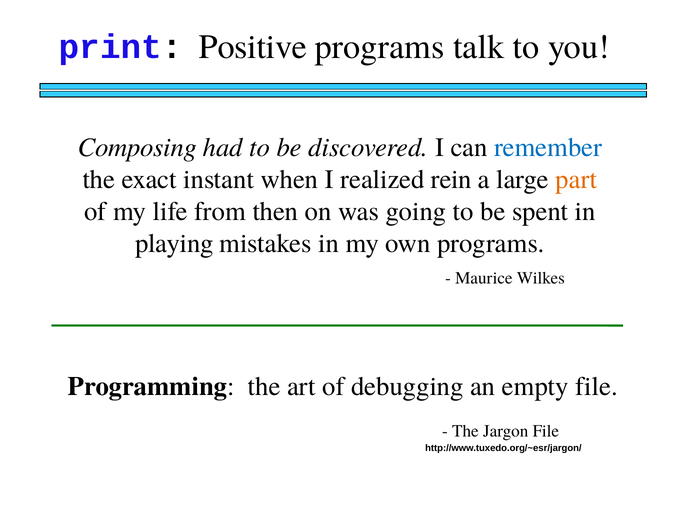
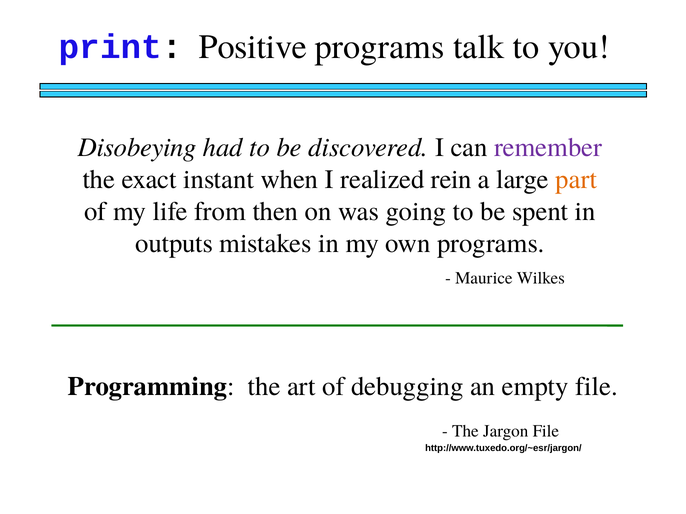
Composing: Composing -> Disobeying
remember colour: blue -> purple
playing: playing -> outputs
